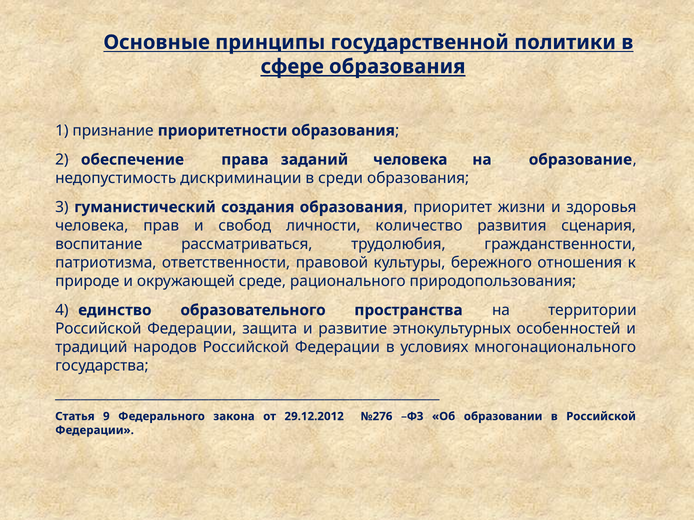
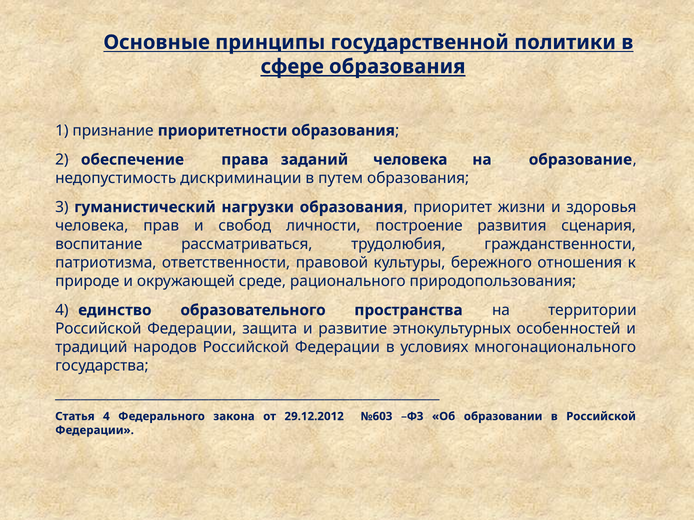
среди: среди -> путем
создания: создания -> нагрузки
количество: количество -> построение
Статья 9: 9 -> 4
№276: №276 -> №603
